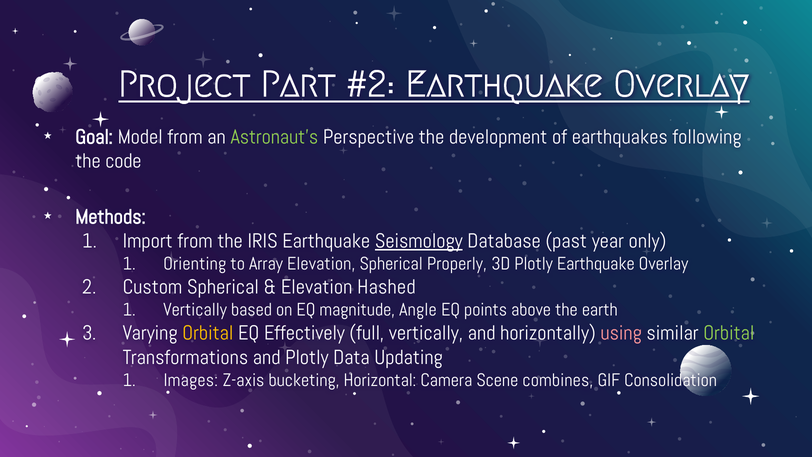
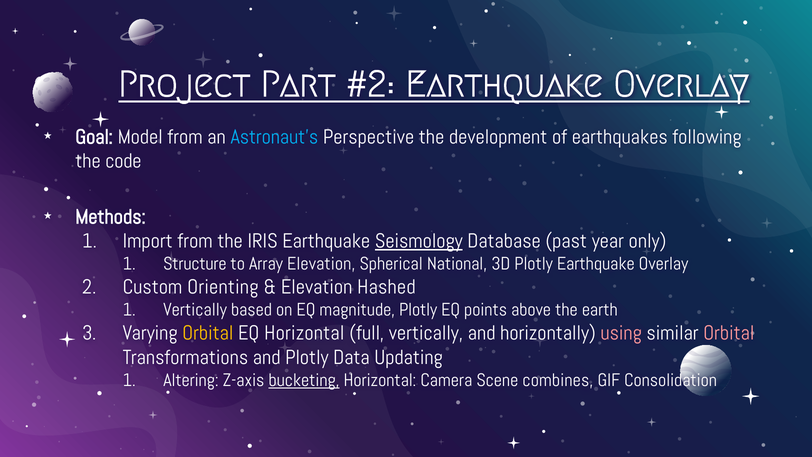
Astronaut’s colour: light green -> light blue
Orienting: Orienting -> Structure
Properly: Properly -> National
Custom Spherical: Spherical -> Orienting
magnitude Angle: Angle -> Plotly
EQ Effectively: Effectively -> Horizontal
Orbital at (729, 333) colour: light green -> pink
Images: Images -> Altering
bucketing underline: none -> present
